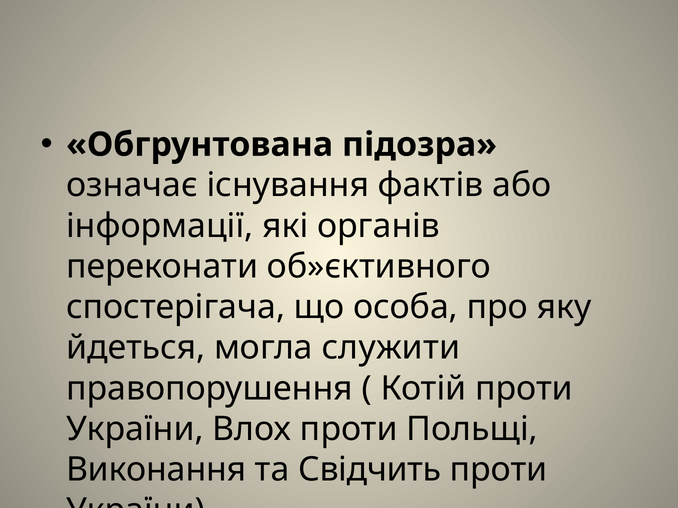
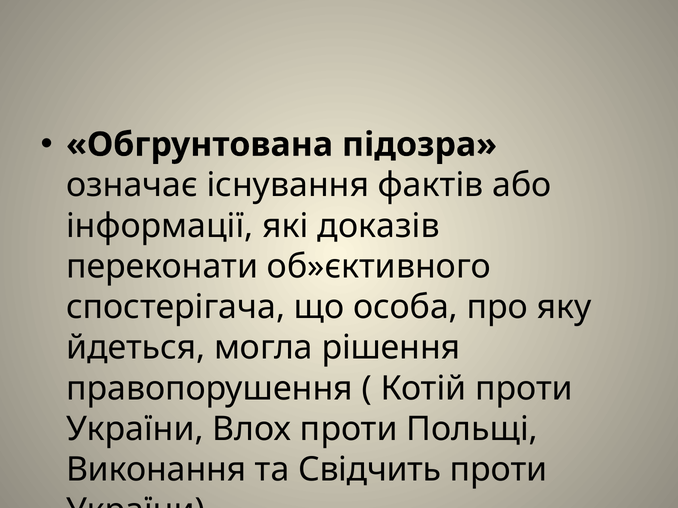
органів: органів -> доказів
служити: служити -> рішення
